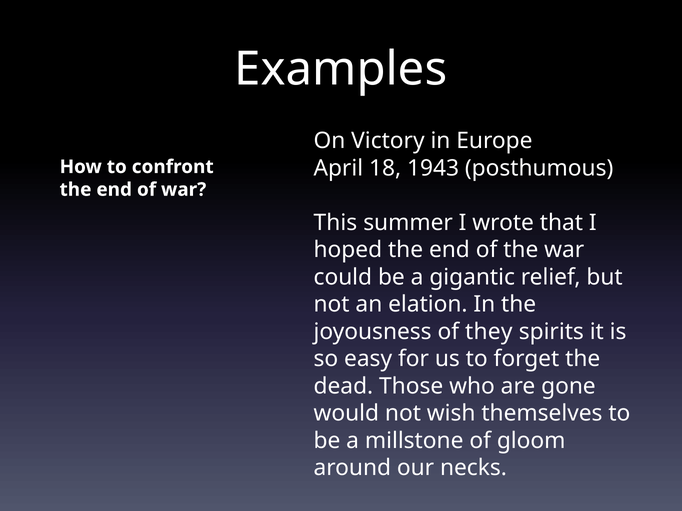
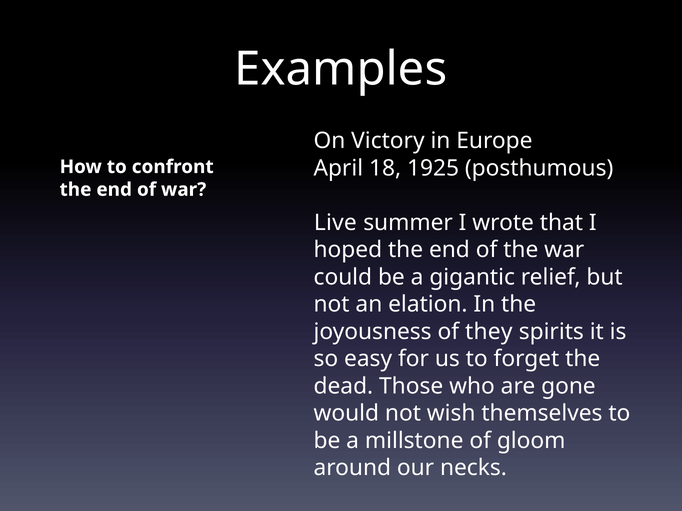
1943: 1943 -> 1925
This: This -> Live
